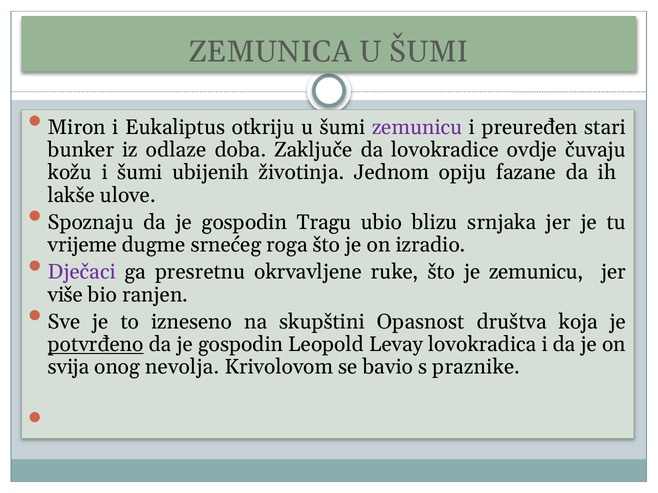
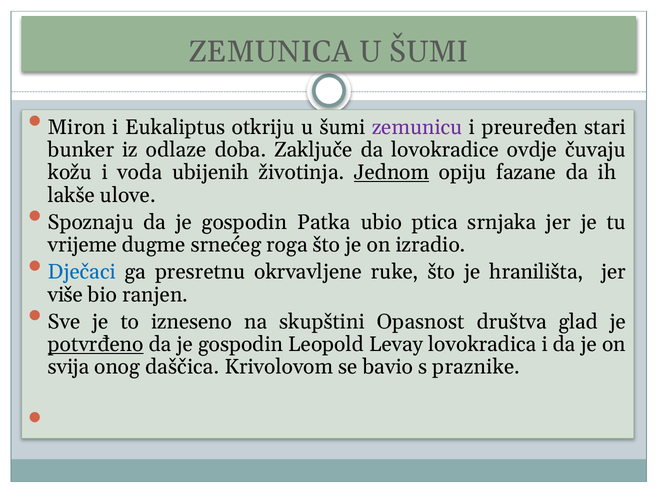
i šumi: šumi -> voda
Jednom underline: none -> present
Tragu: Tragu -> Patka
blizu: blizu -> ptica
Dječaci colour: purple -> blue
je zemunicu: zemunicu -> hranilišta
koja: koja -> glad
nevolja: nevolja -> daščica
